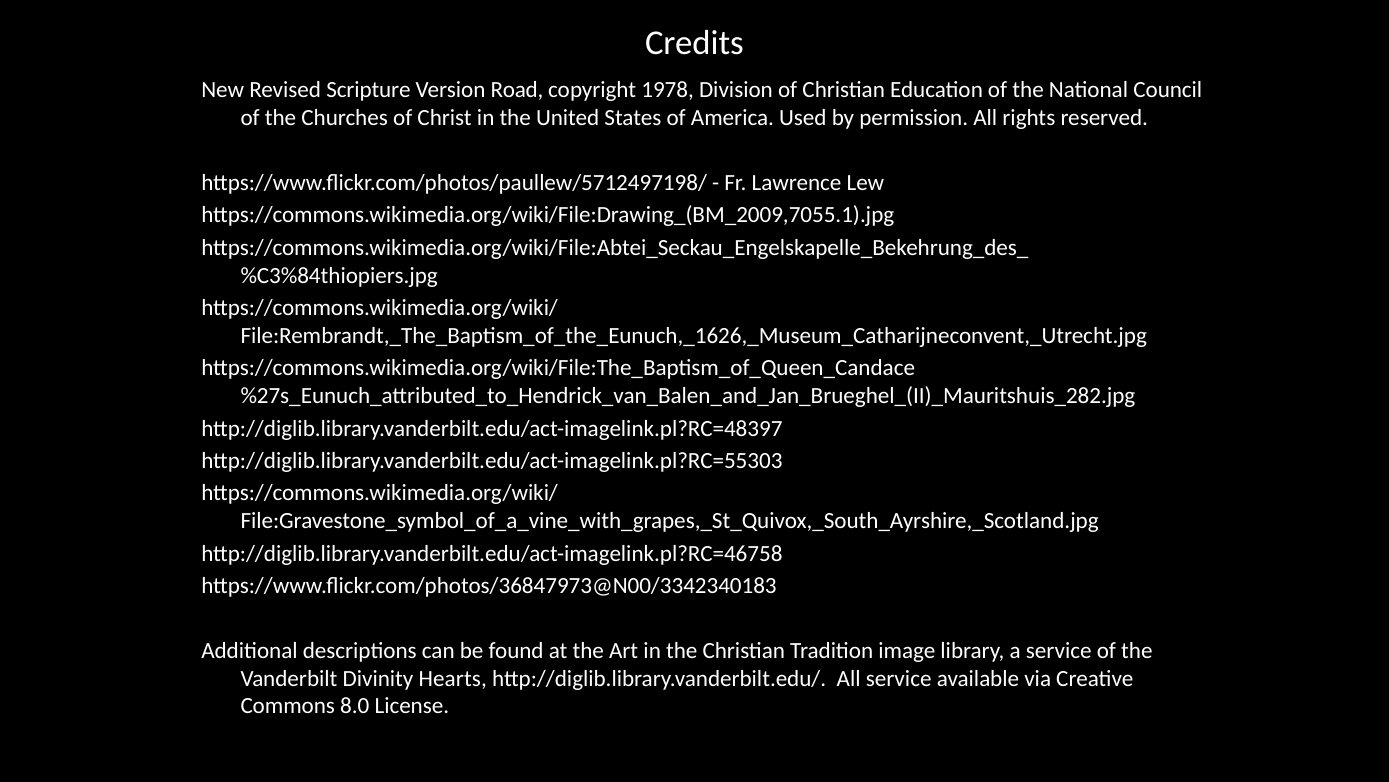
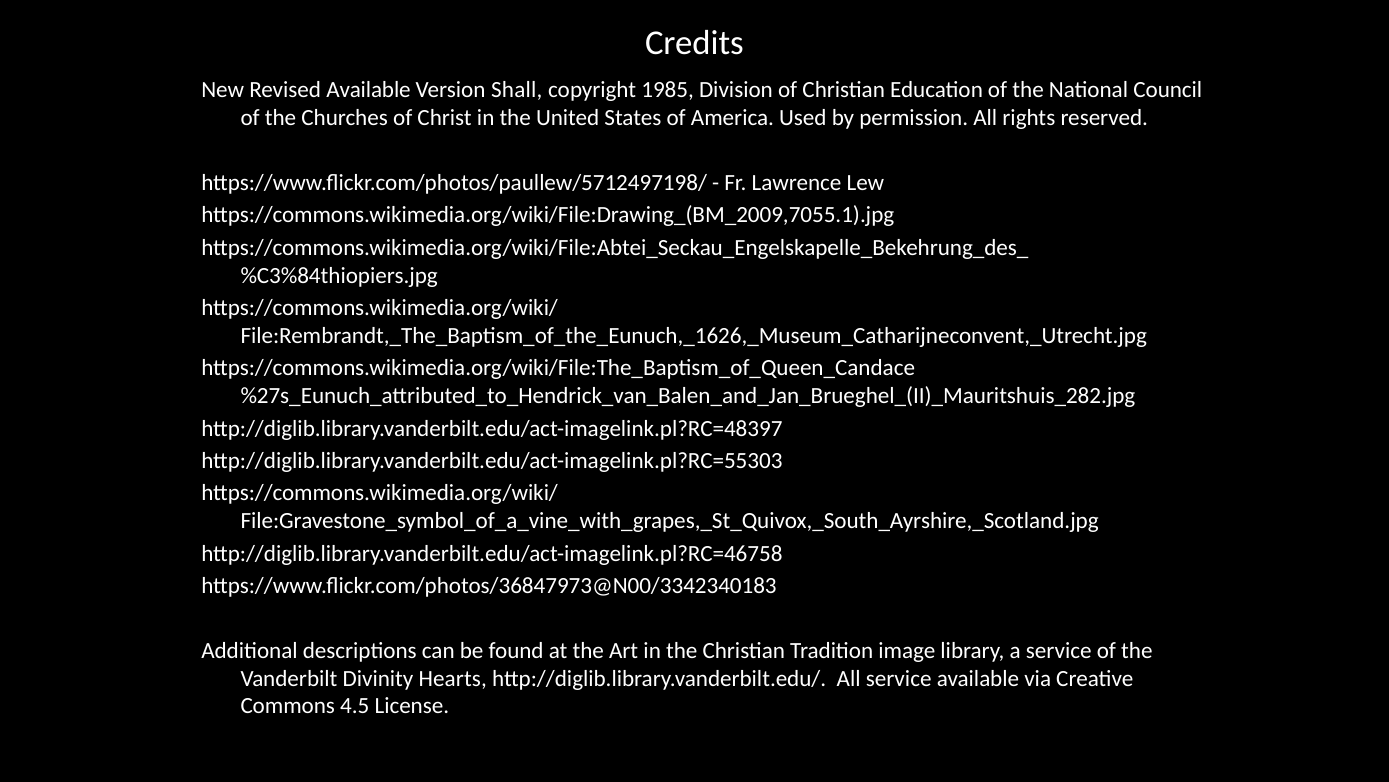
Revised Scripture: Scripture -> Available
Road: Road -> Shall
1978: 1978 -> 1985
8.0: 8.0 -> 4.5
